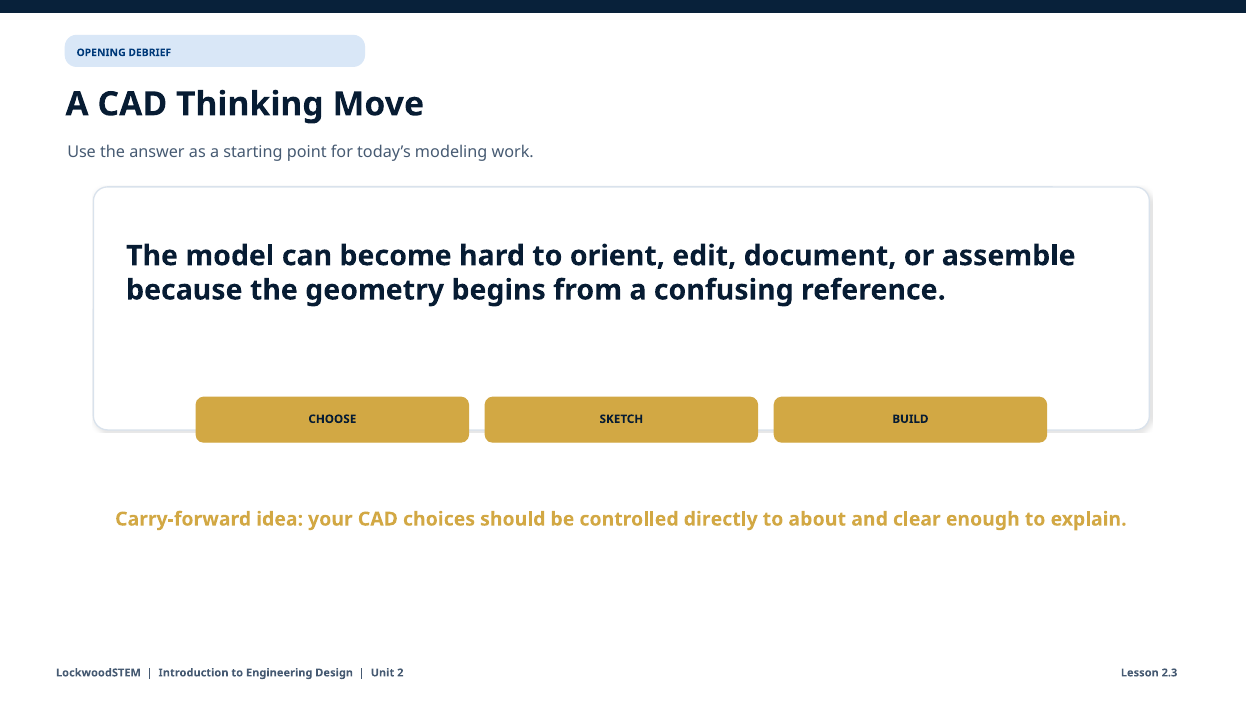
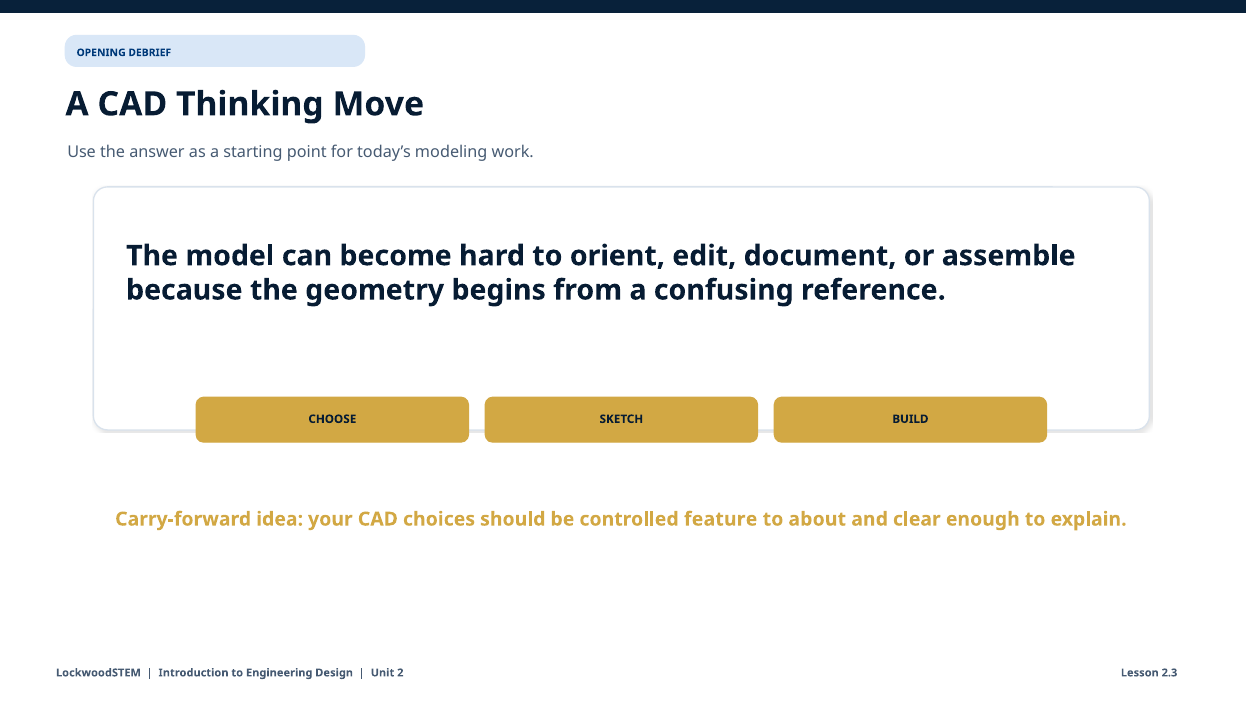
directly: directly -> feature
